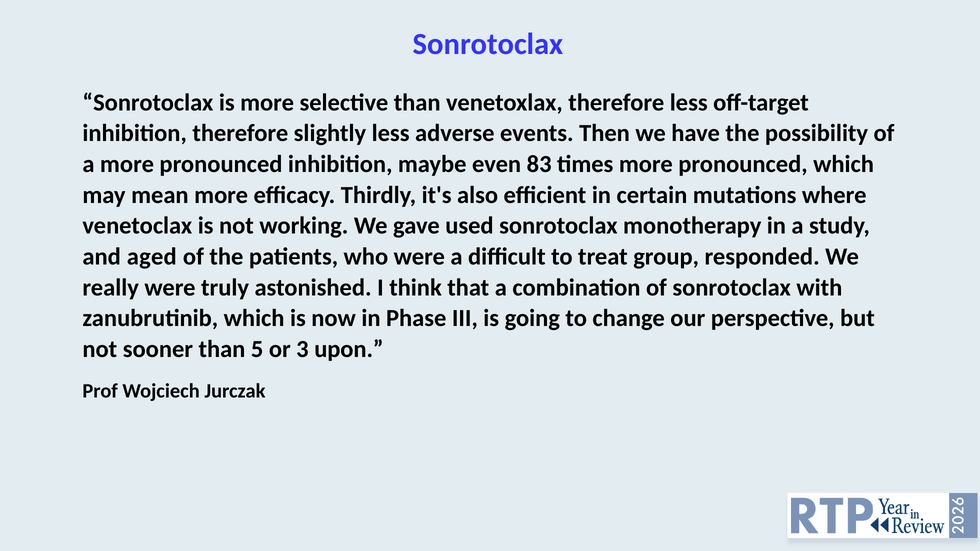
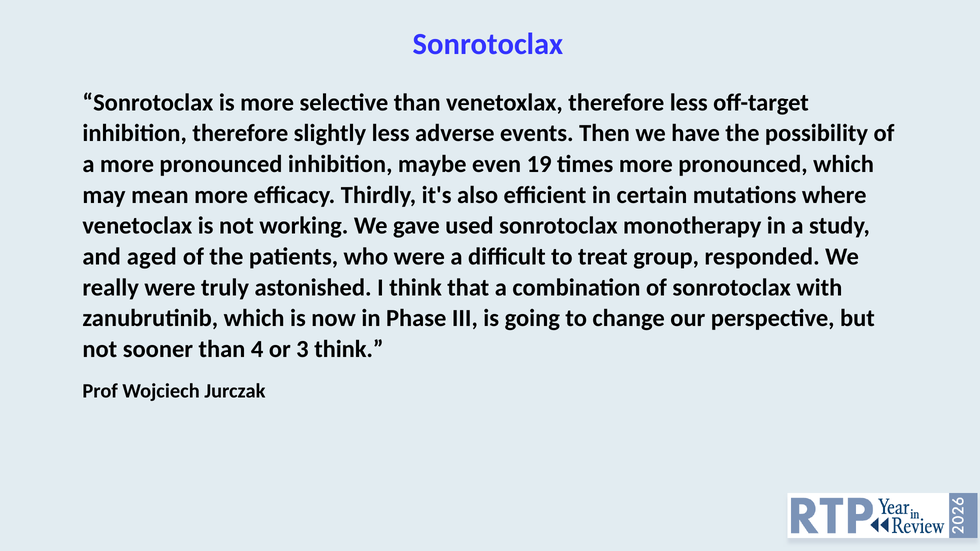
83: 83 -> 19
5: 5 -> 4
3 upon: upon -> think
